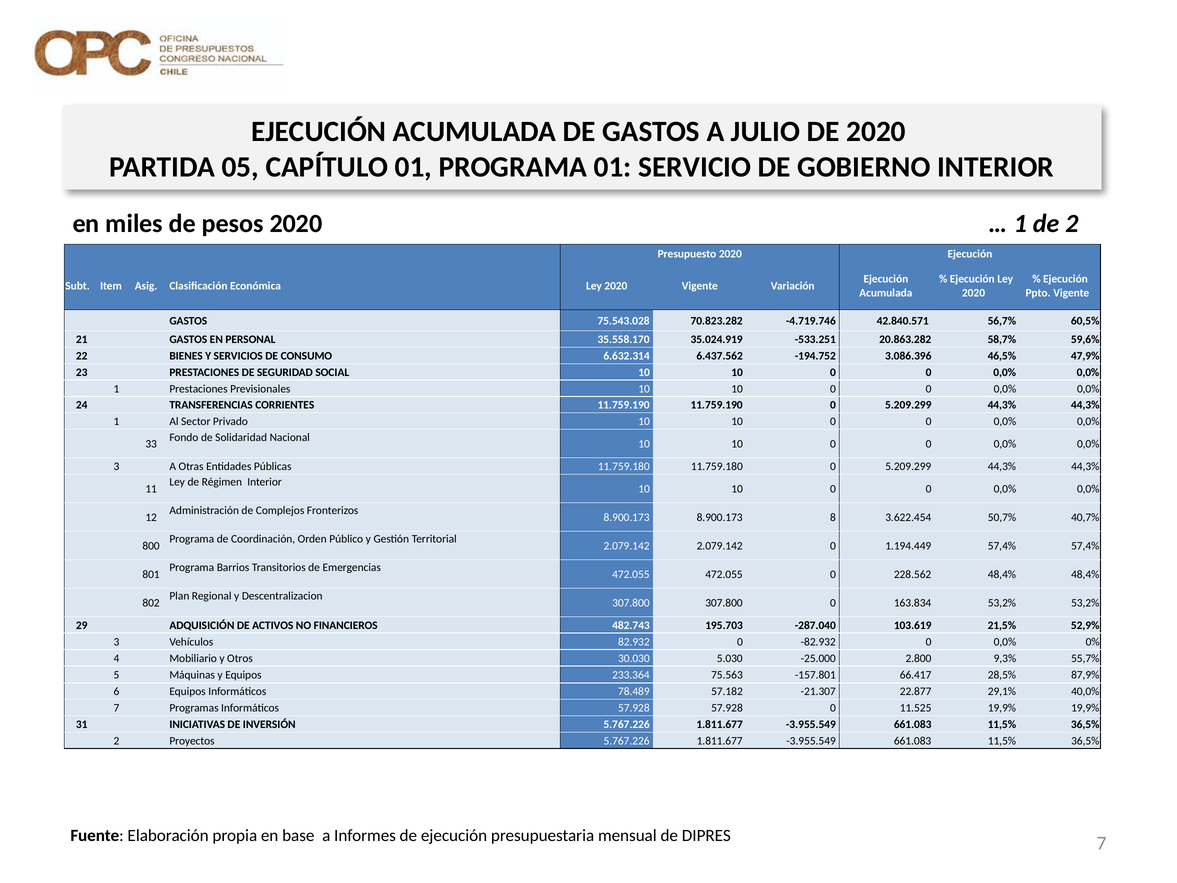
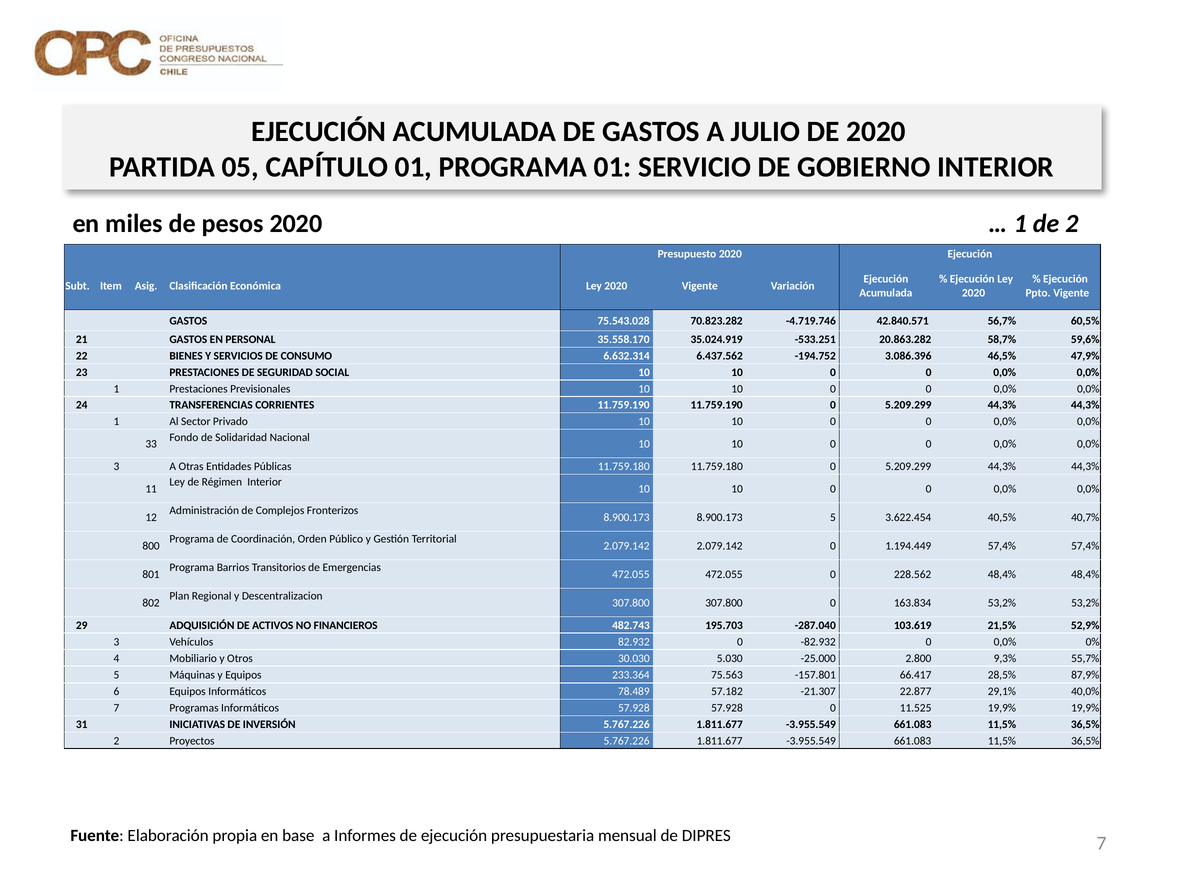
8.900.173 8: 8 -> 5
50,7%: 50,7% -> 40,5%
